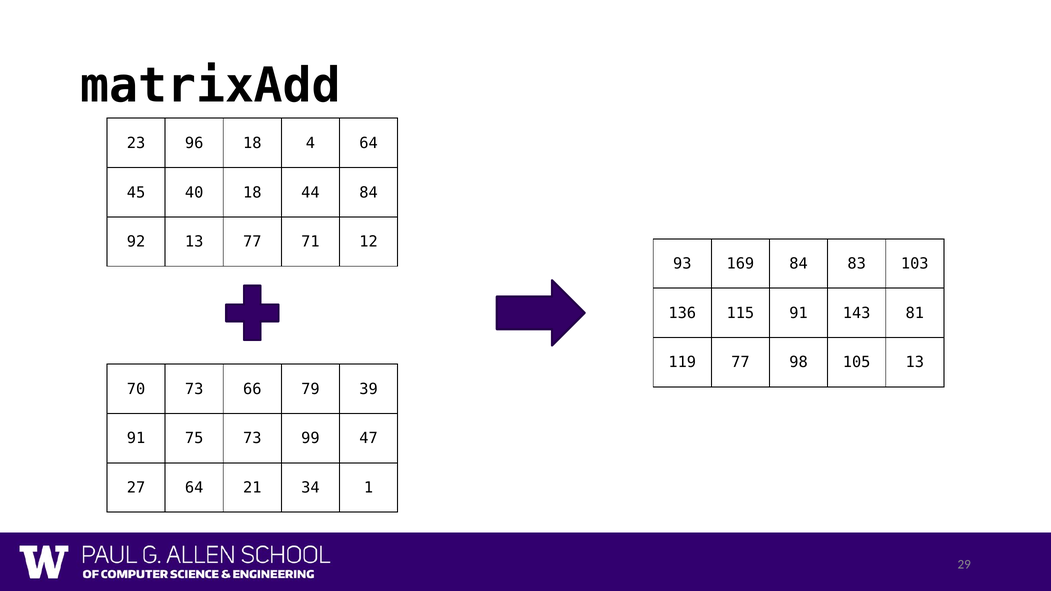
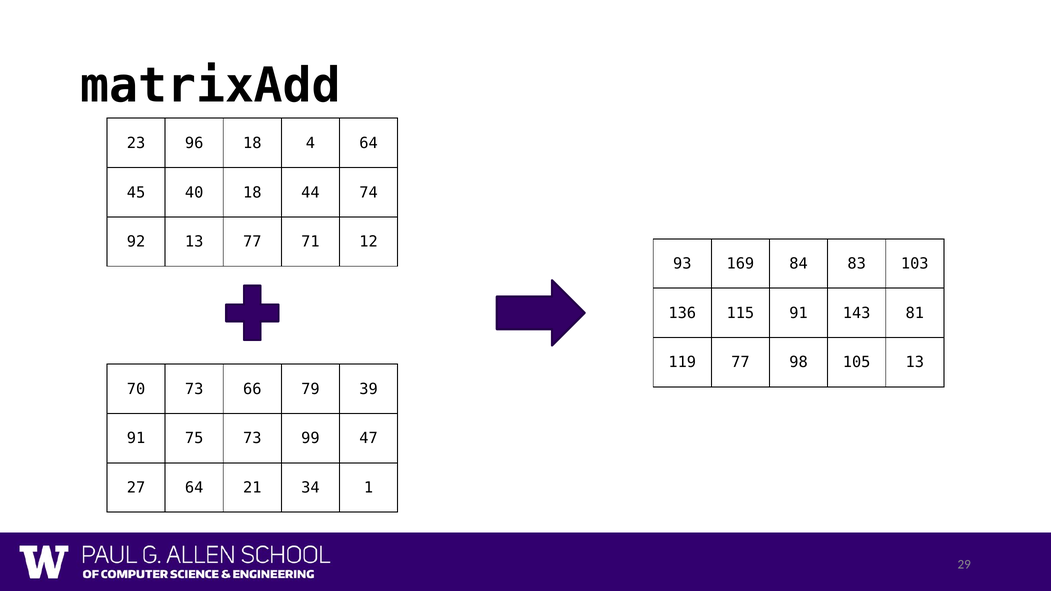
44 84: 84 -> 74
